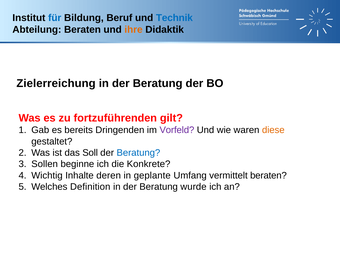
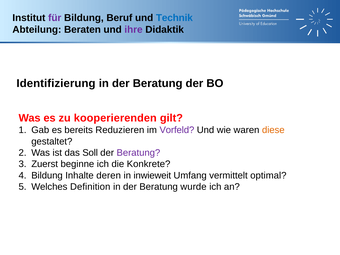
für colour: blue -> purple
ihre colour: orange -> purple
Zielerreichung: Zielerreichung -> Identifizierung
fortzuführenden: fortzuführenden -> kooperierenden
Dringenden: Dringenden -> Reduzieren
Beratung at (138, 153) colour: blue -> purple
Sollen: Sollen -> Zuerst
Wichtig at (47, 175): Wichtig -> Bildung
geplante: geplante -> inwieweit
vermittelt beraten: beraten -> optimal
